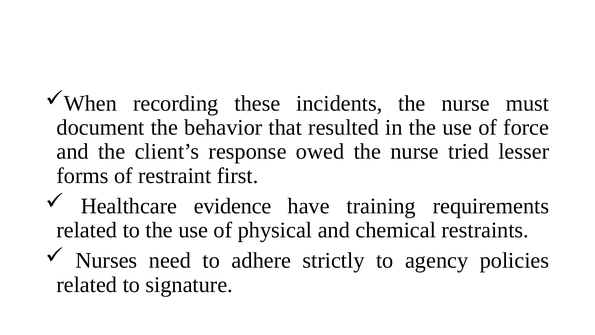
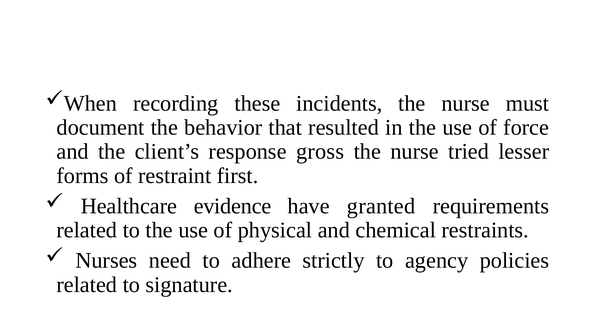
owed: owed -> gross
training: training -> granted
